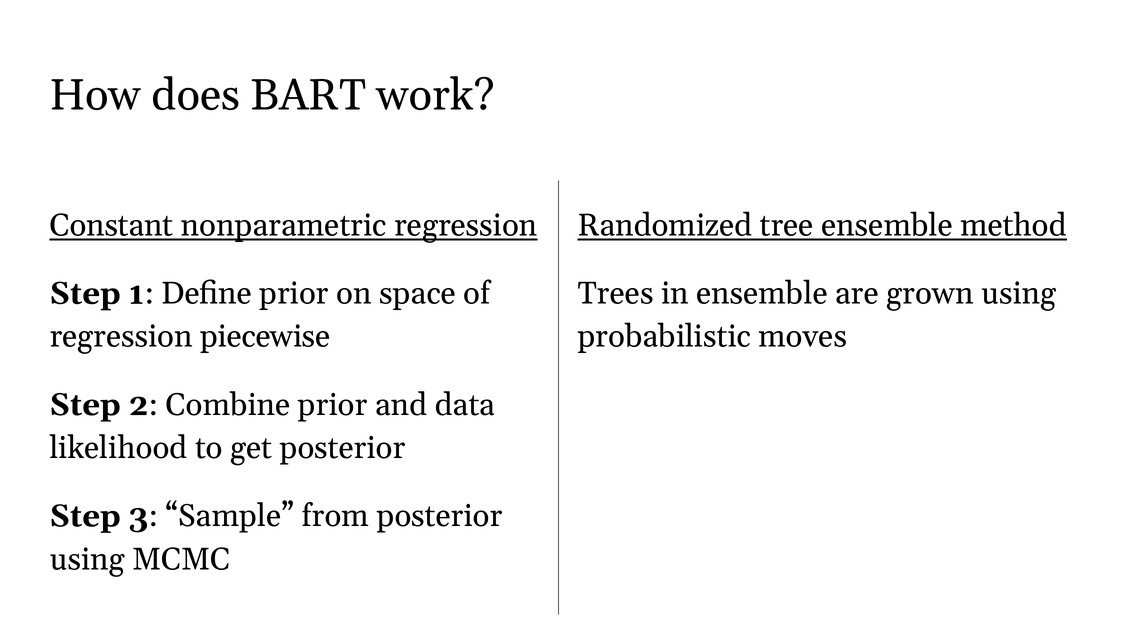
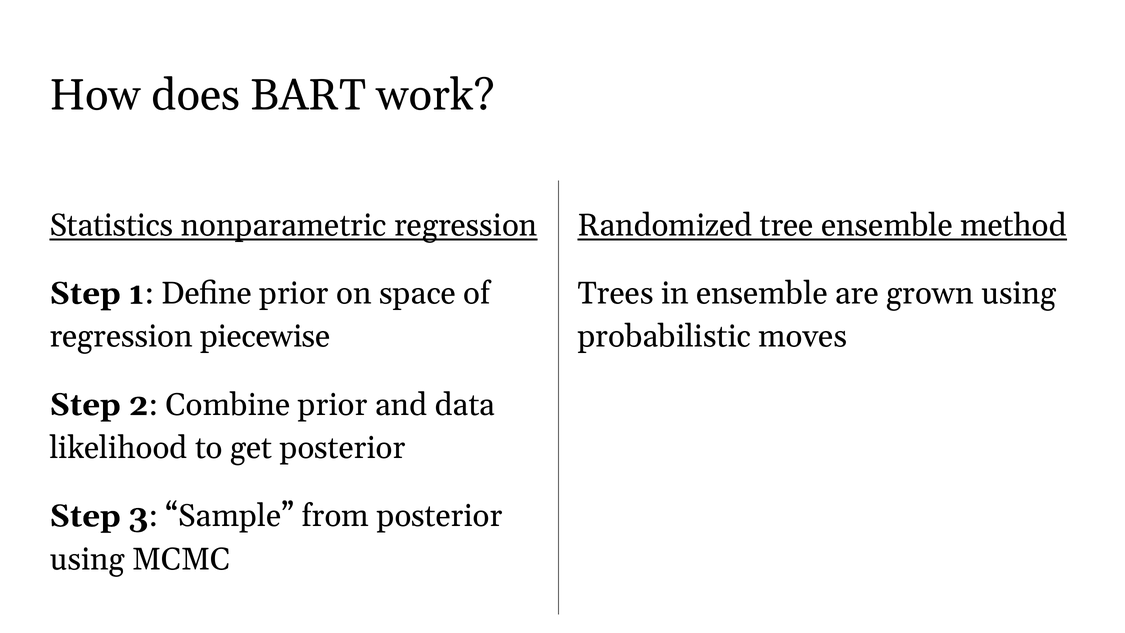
Constant: Constant -> Statistics
